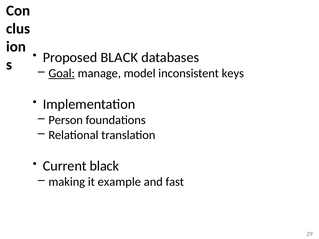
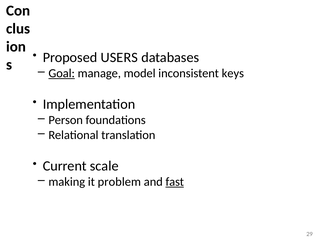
Proposed BLACK: BLACK -> USERS
Current black: black -> scale
example: example -> problem
fast underline: none -> present
